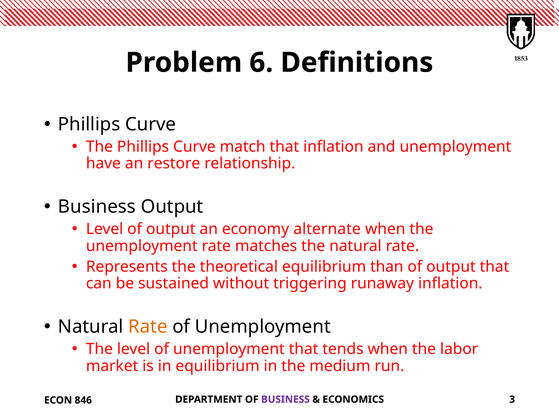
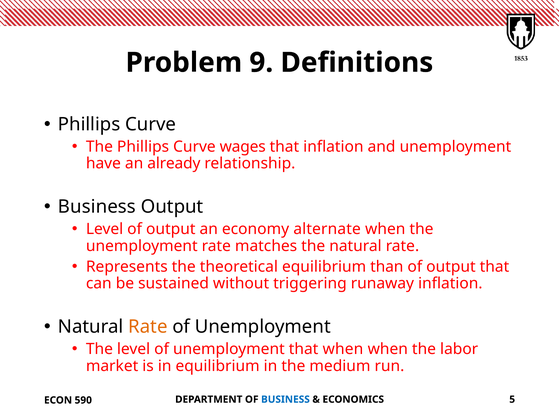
6: 6 -> 9
match: match -> wages
restore: restore -> already
that tends: tends -> when
BUSINESS at (285, 400) colour: purple -> blue
3: 3 -> 5
846: 846 -> 590
